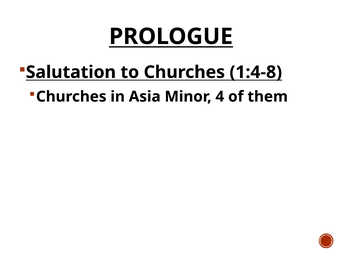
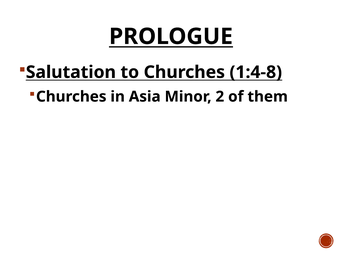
4: 4 -> 2
